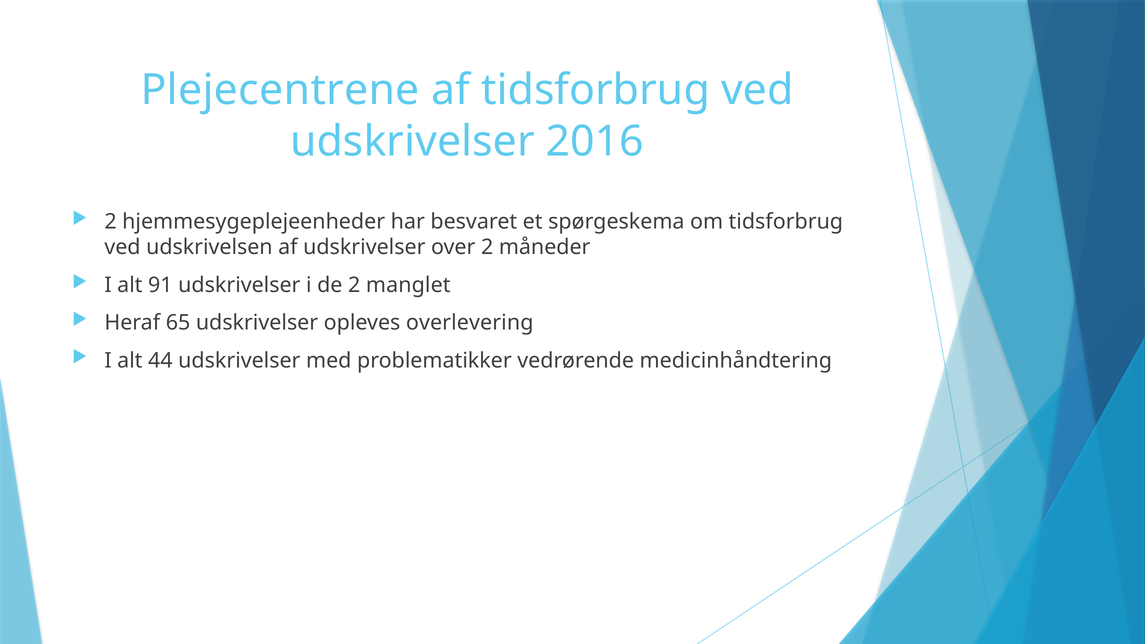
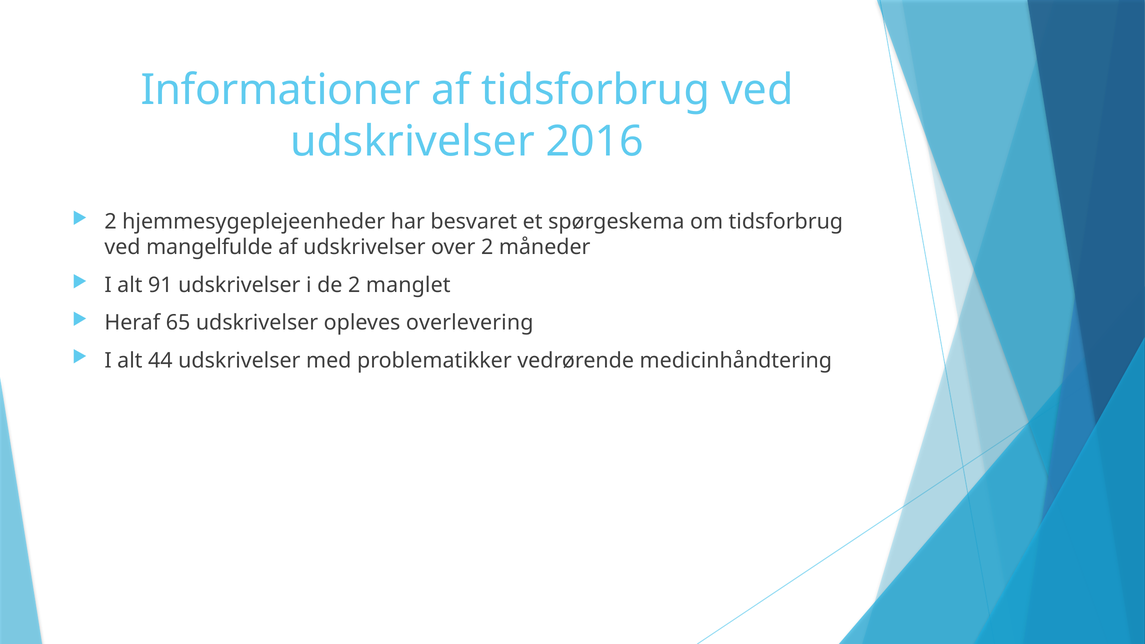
Plejecentrene: Plejecentrene -> Informationer
udskrivelsen: udskrivelsen -> mangelfulde
